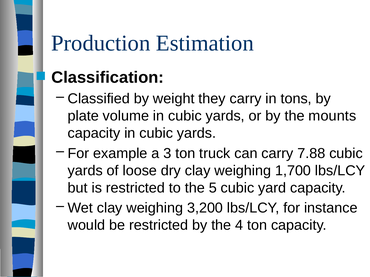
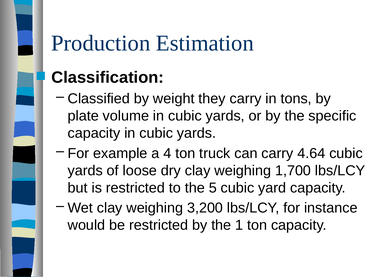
mounts: mounts -> specific
3: 3 -> 4
7.88: 7.88 -> 4.64
4: 4 -> 1
